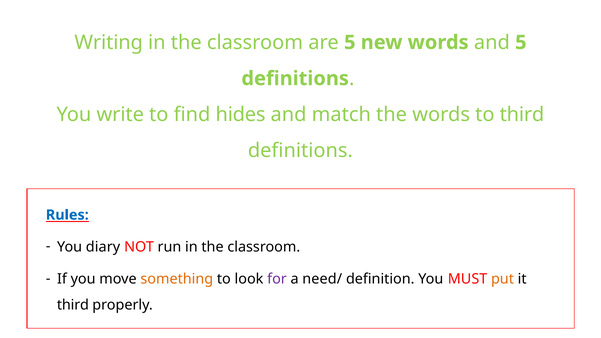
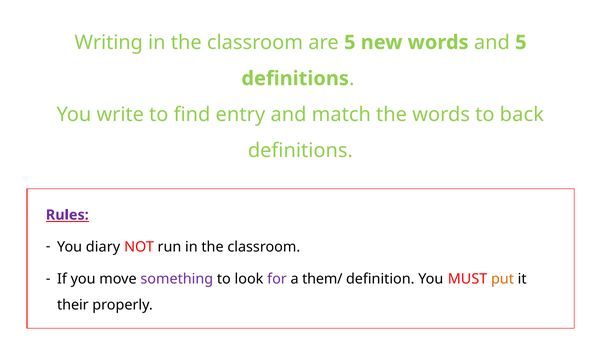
hides: hides -> entry
to third: third -> back
Rules colour: blue -> purple
something colour: orange -> purple
need/: need/ -> them/
third at (73, 305): third -> their
